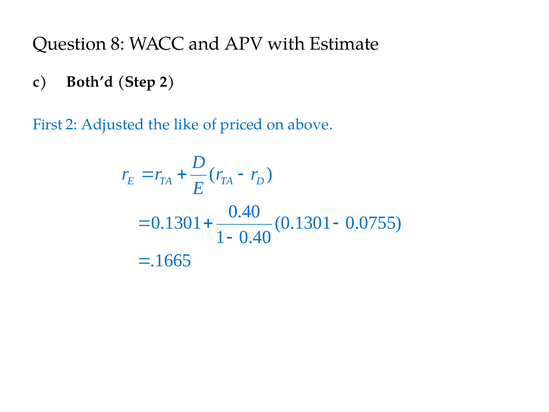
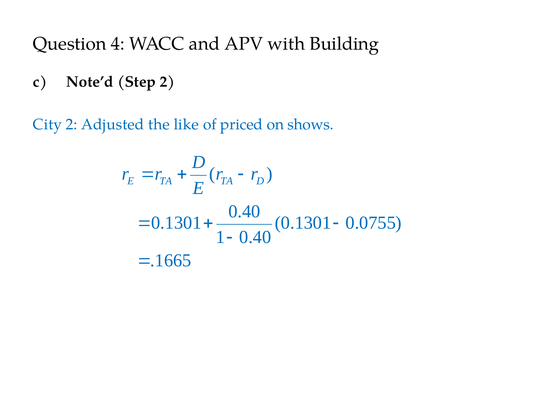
8: 8 -> 4
Estimate: Estimate -> Building
Both’d: Both’d -> Note’d
First: First -> City
above: above -> shows
